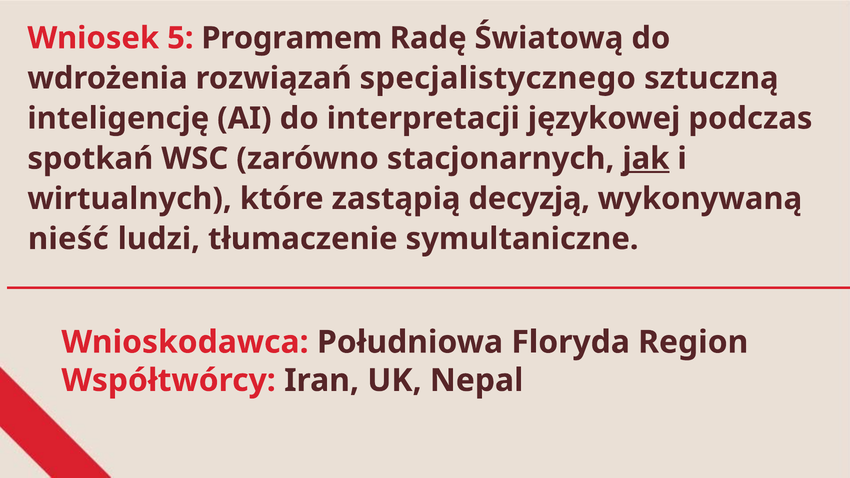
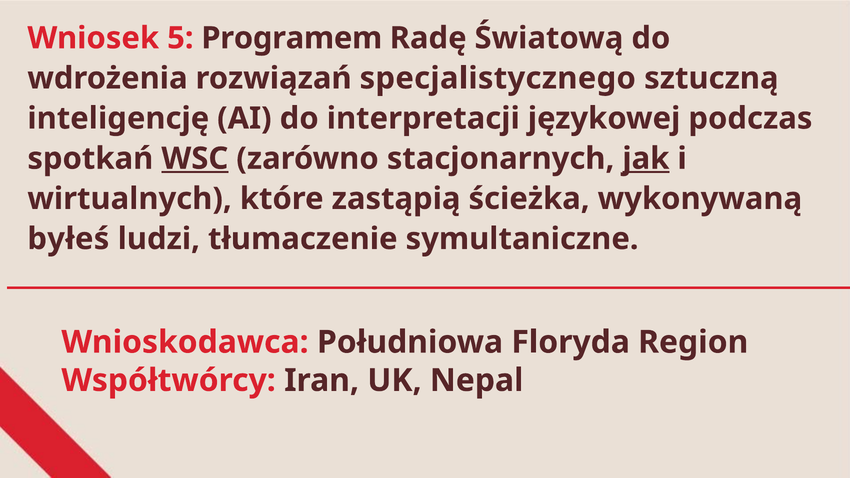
WSC underline: none -> present
decyzją: decyzją -> ścieżka
nieść: nieść -> byłeś
